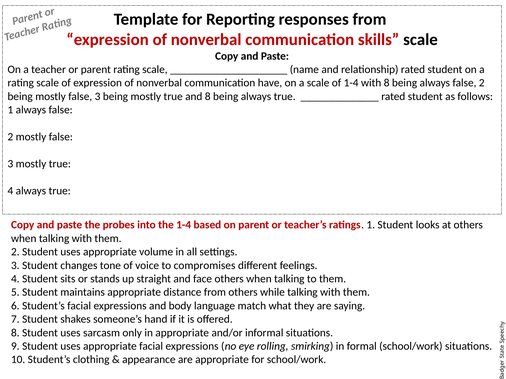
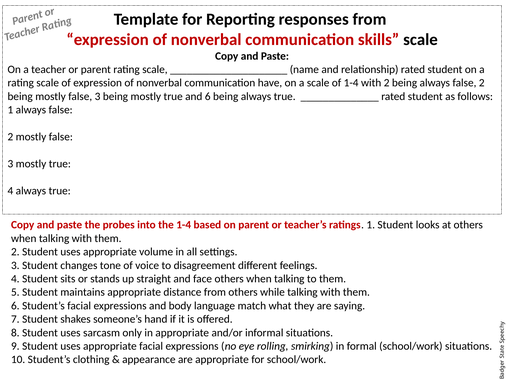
with 8: 8 -> 2
and 8: 8 -> 6
compromises: compromises -> disagreement
